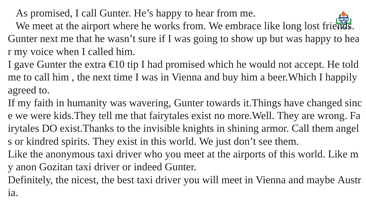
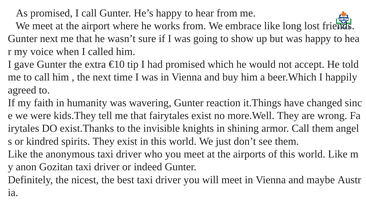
towards: towards -> reaction
